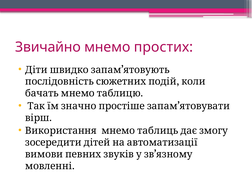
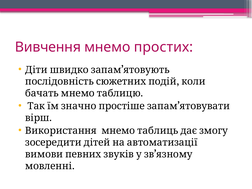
Звичайно: Звичайно -> Вивчення
